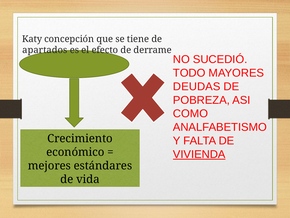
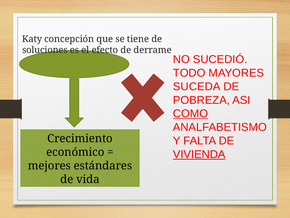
apartados: apartados -> soluciones
DEUDAS: DEUDAS -> SUCEDA
COMO underline: none -> present
